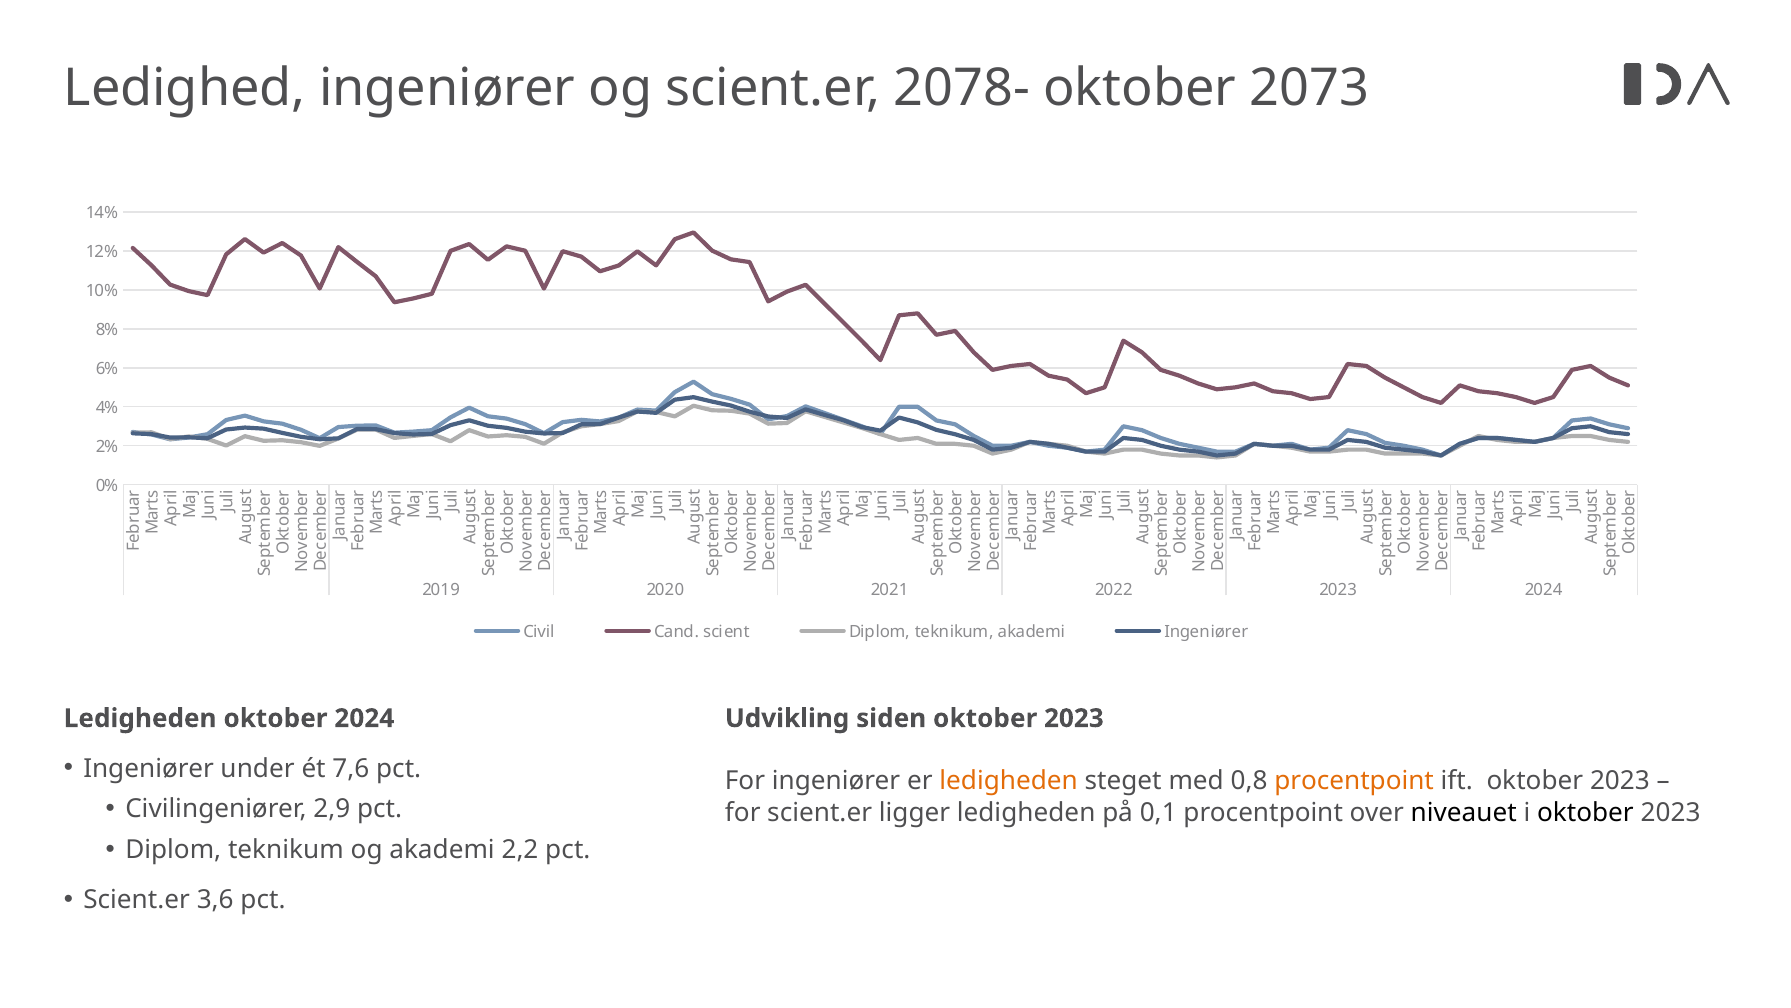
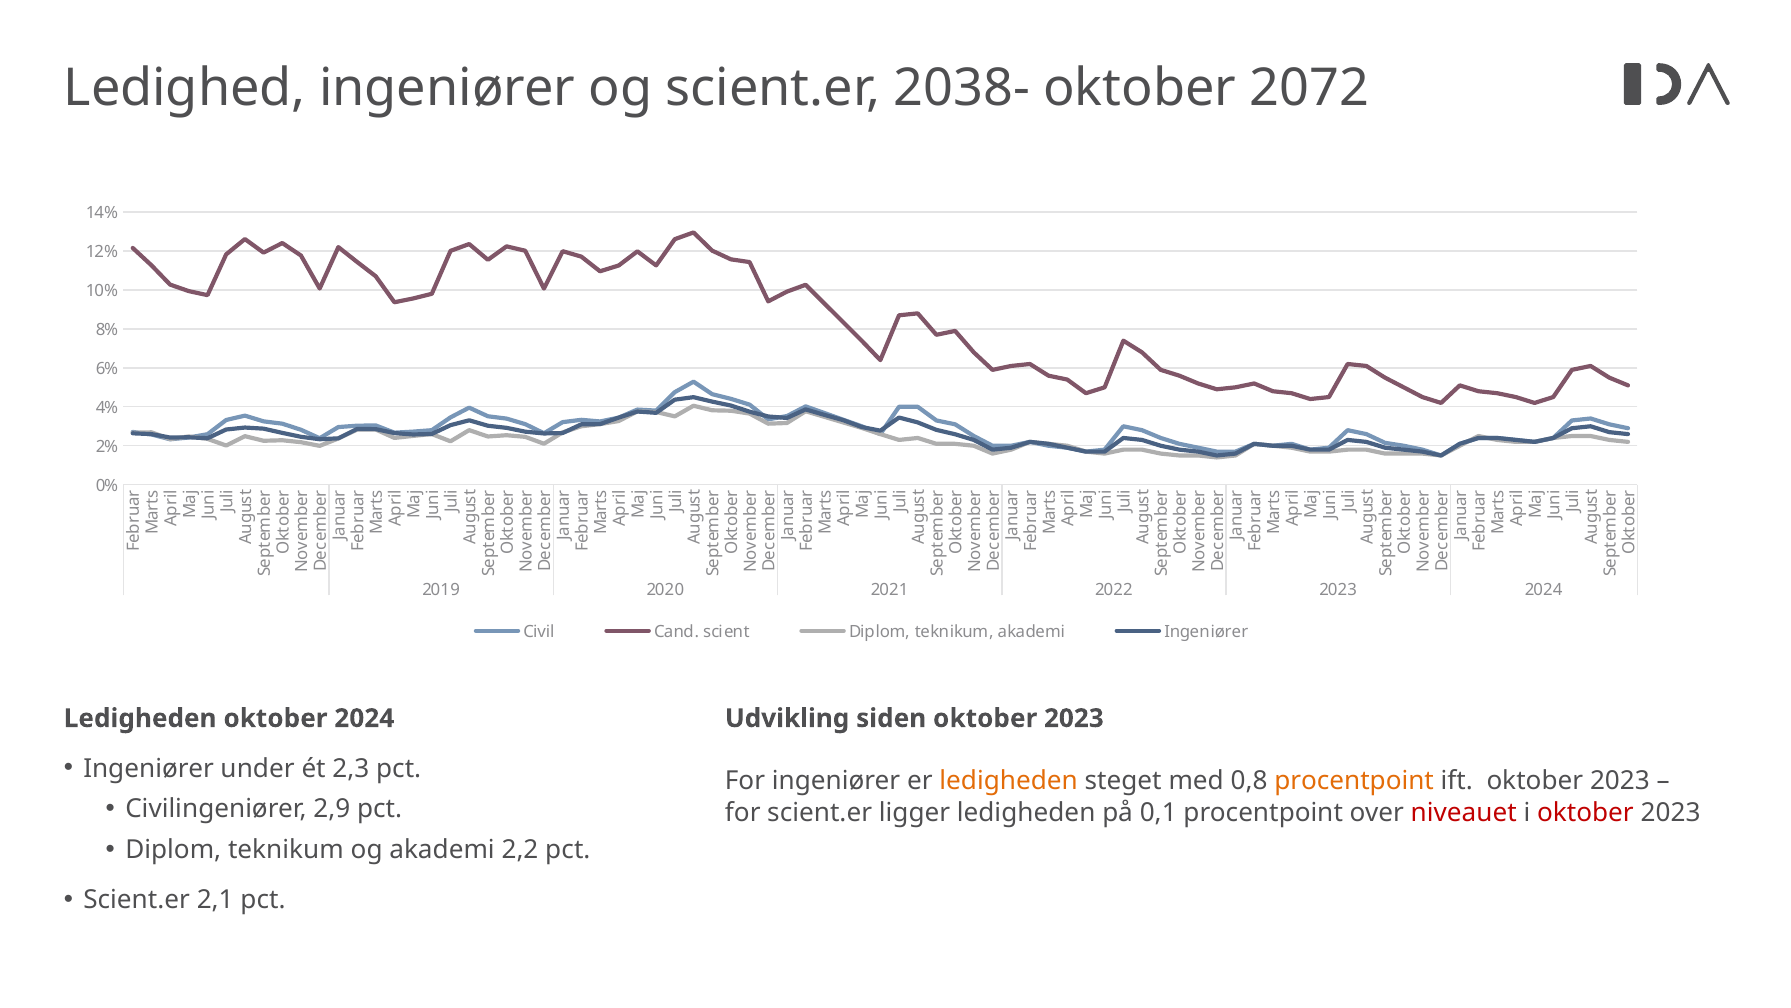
2078-: 2078- -> 2038-
2073: 2073 -> 2072
7,6: 7,6 -> 2,3
niveauet colour: black -> red
oktober at (1585, 812) colour: black -> red
3,6: 3,6 -> 2,1
